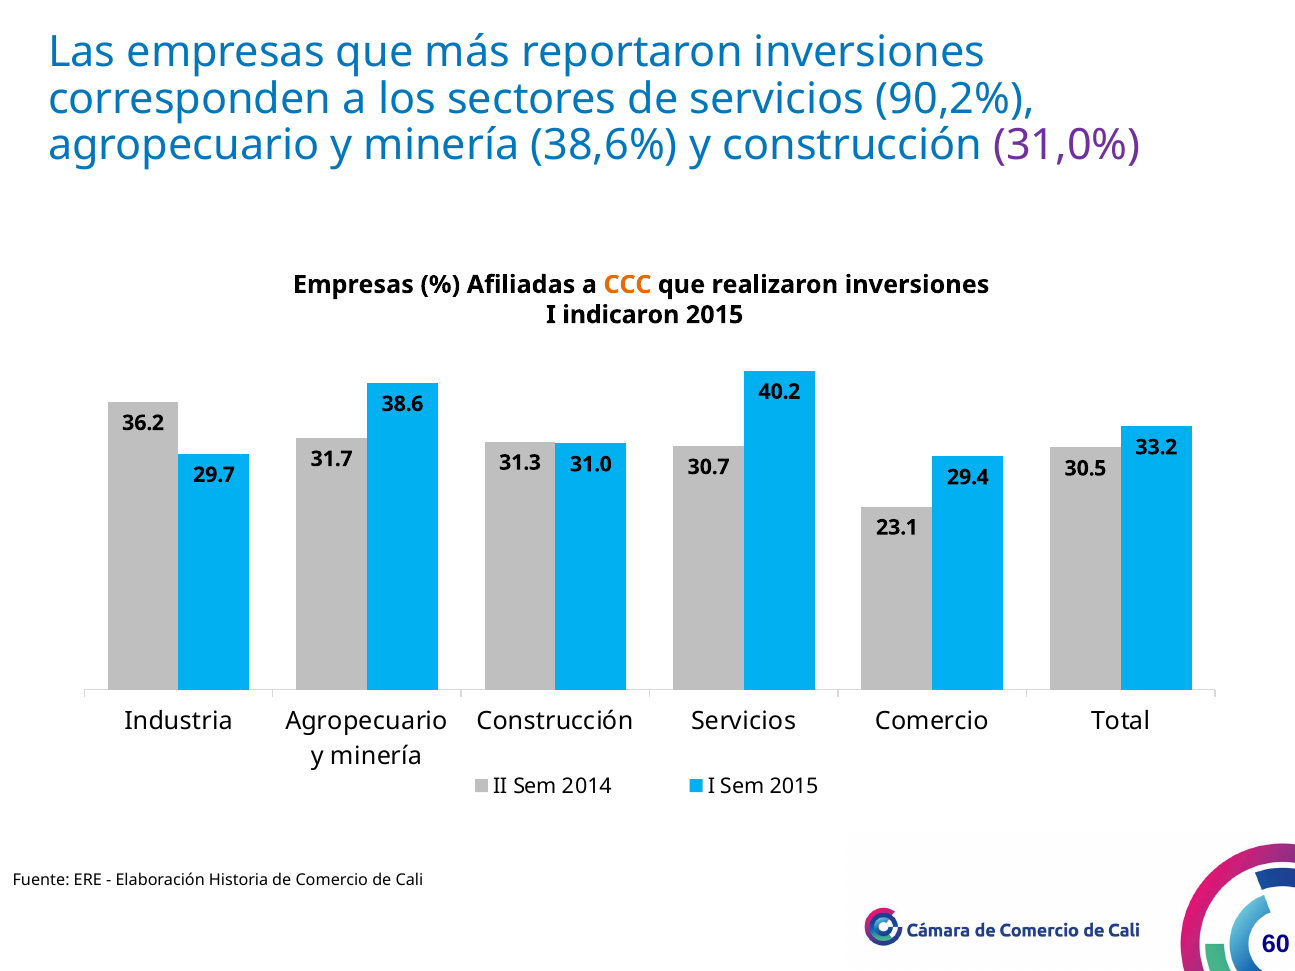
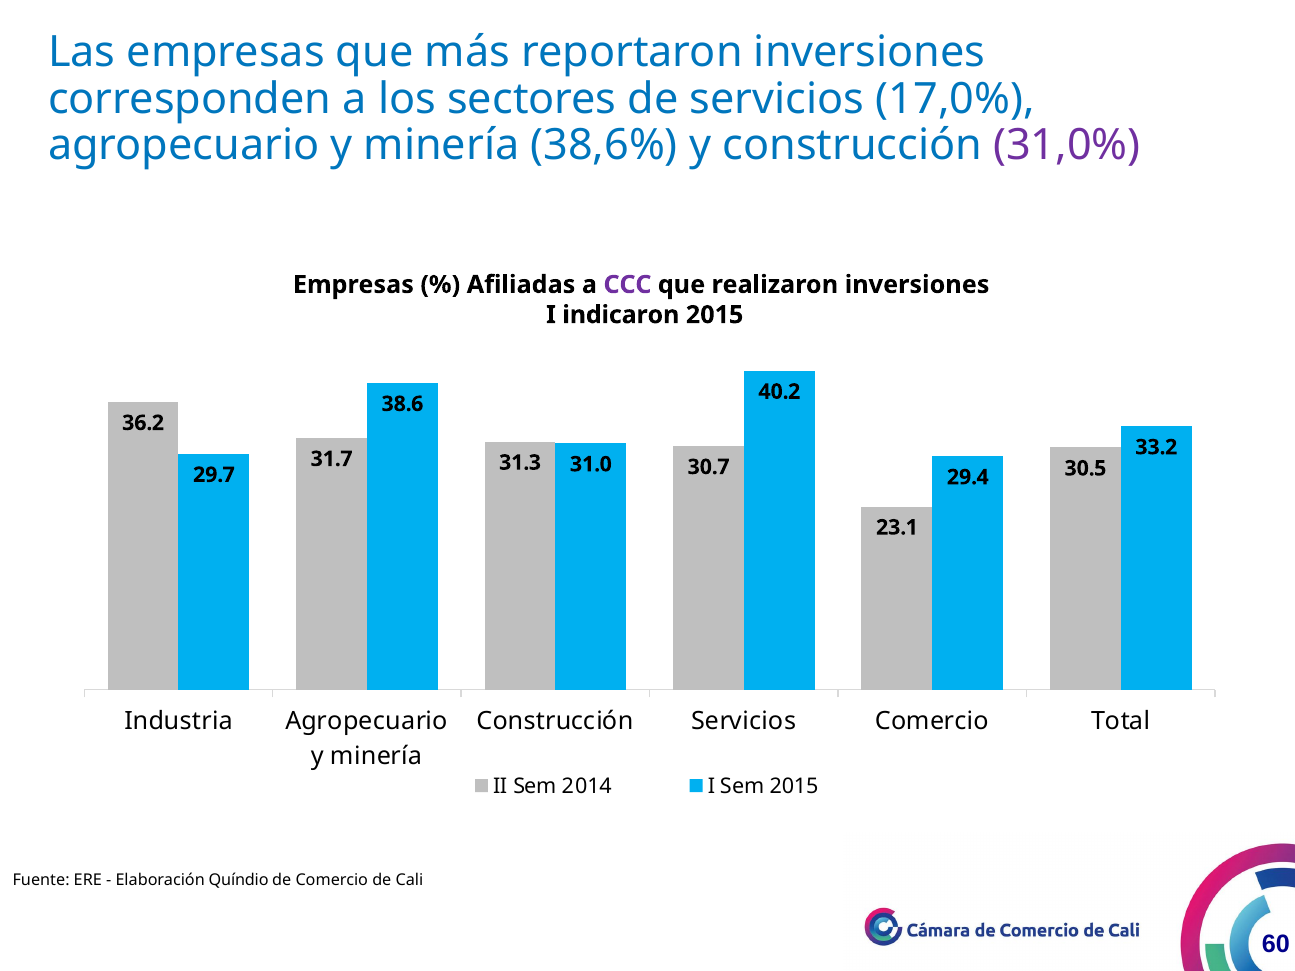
90,2%: 90,2% -> 17,0%
CCC colour: orange -> purple
Historia: Historia -> Quíndio
